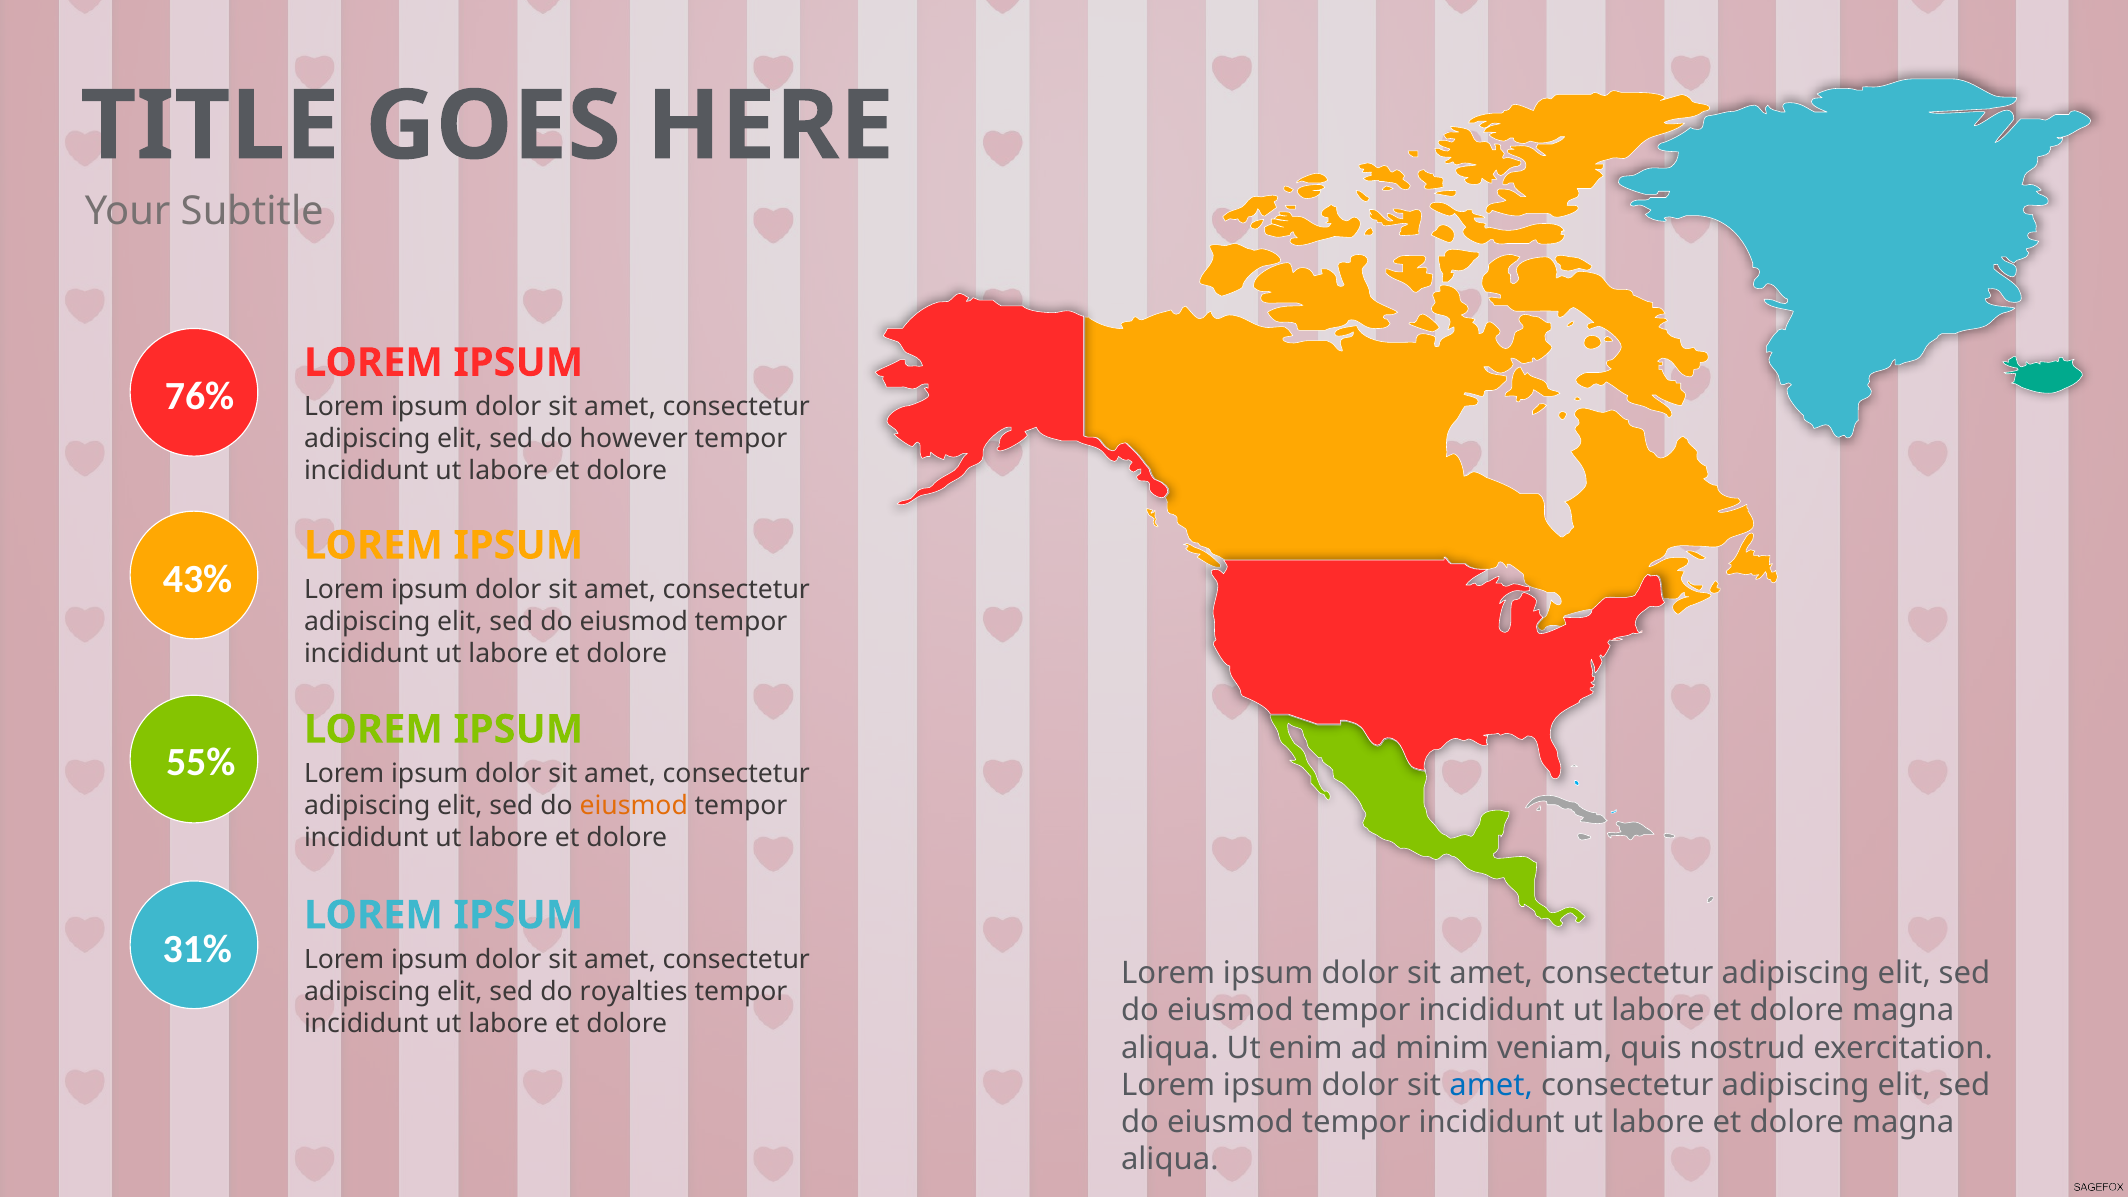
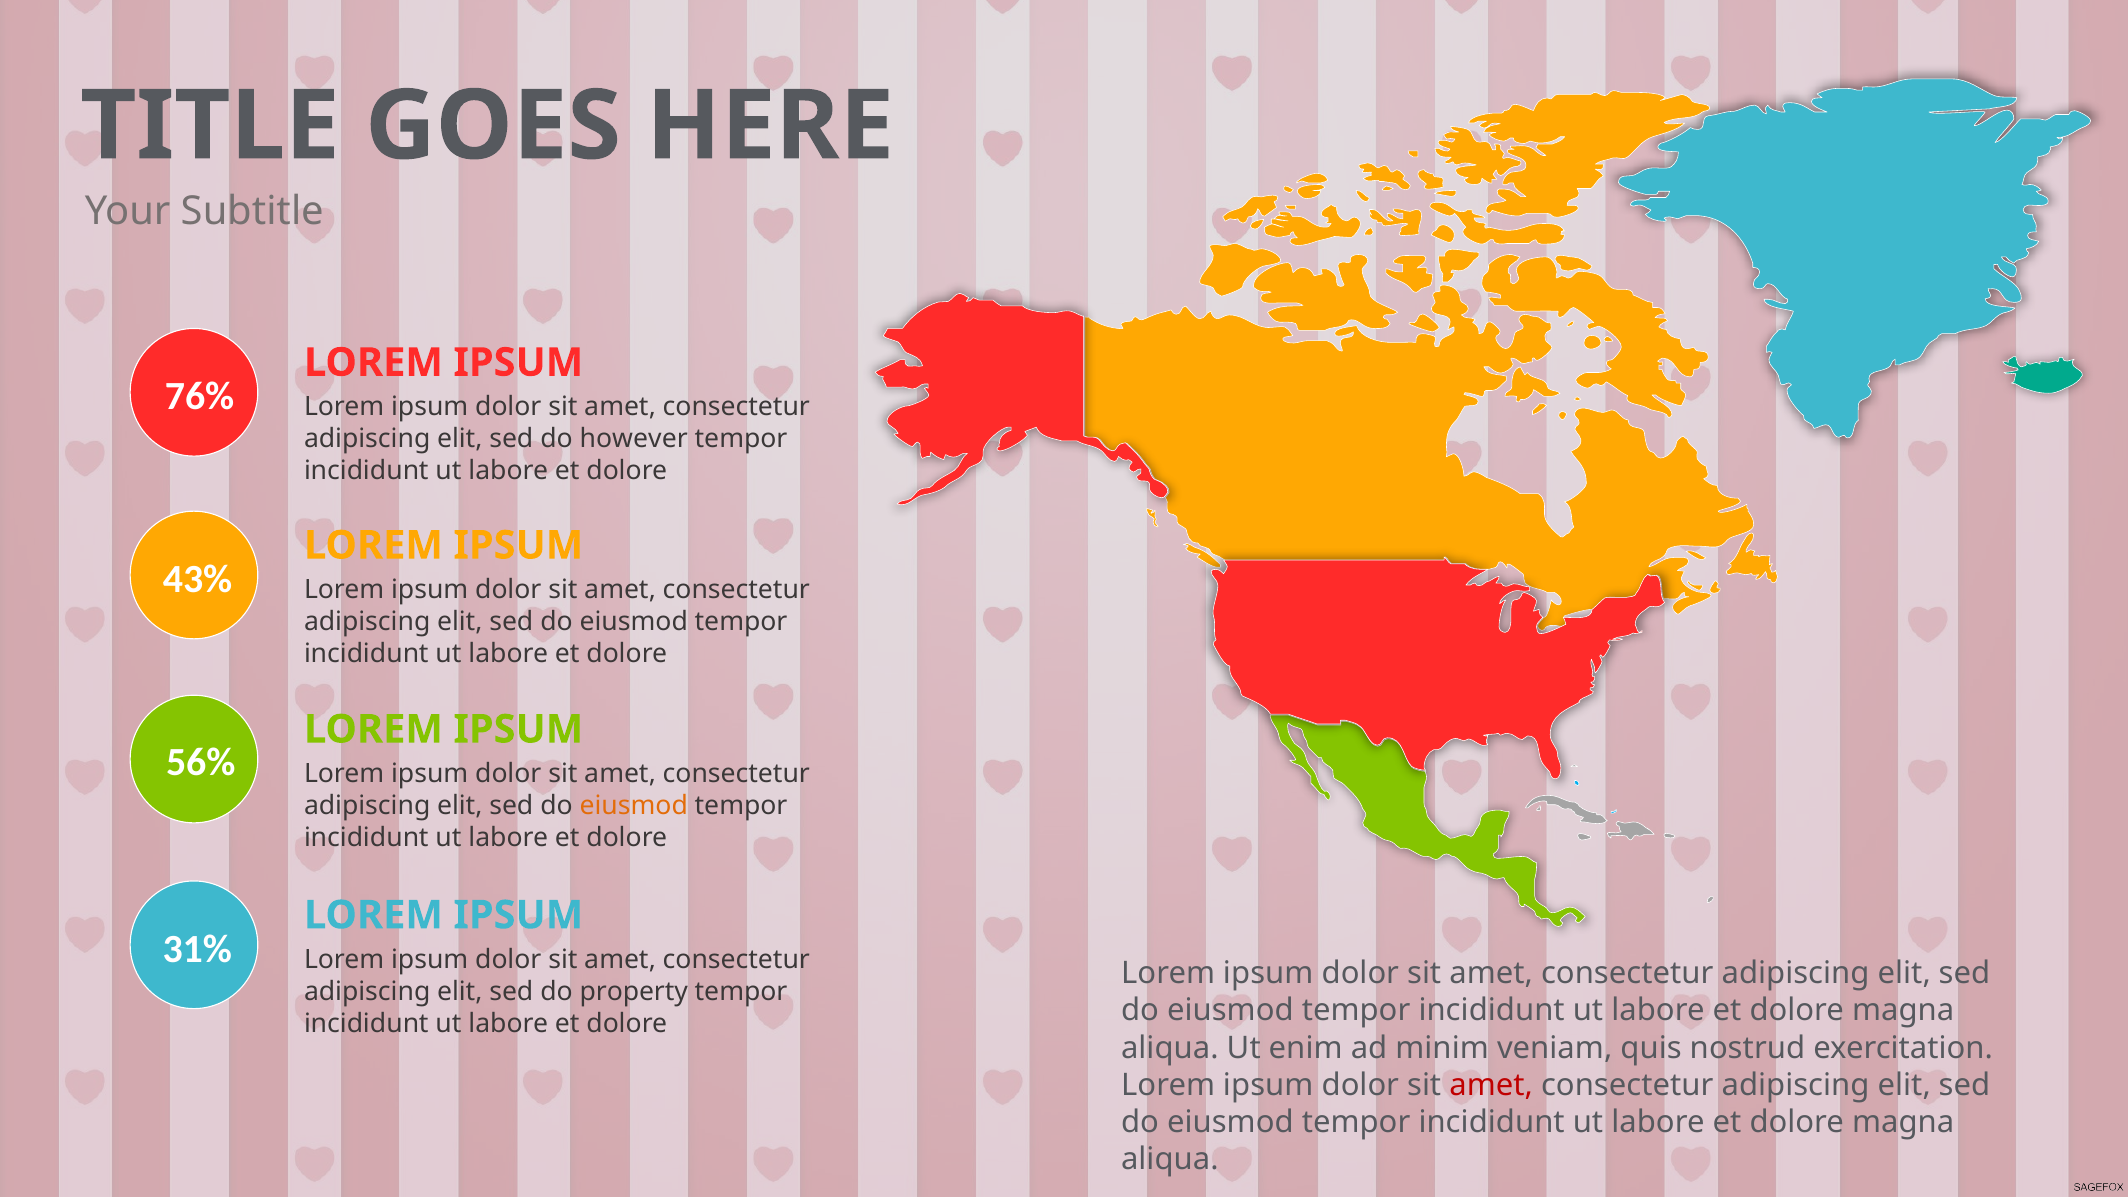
55%: 55% -> 56%
royalties: royalties -> property
amet at (1491, 1085) colour: blue -> red
